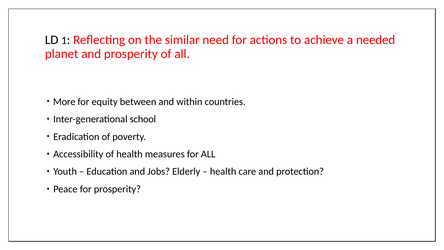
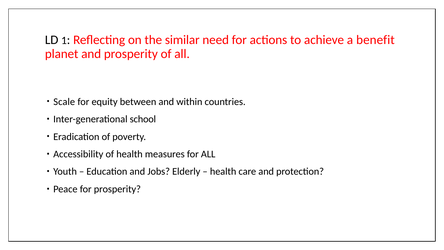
needed: needed -> benefit
More: More -> Scale
